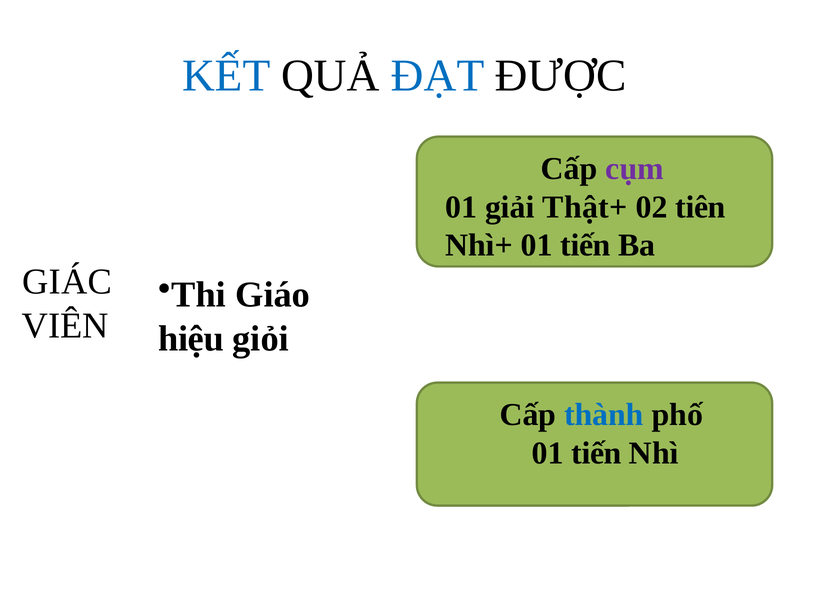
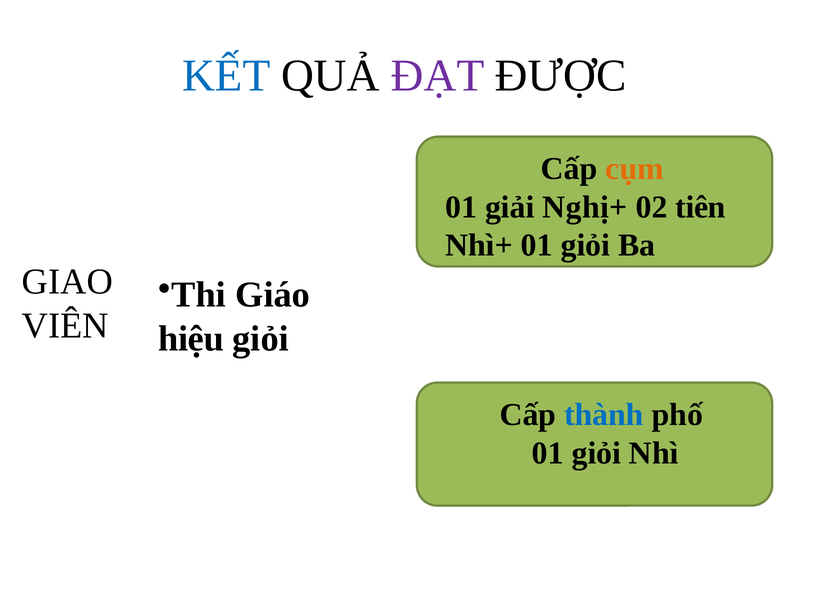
ĐẠT colour: blue -> purple
cụm colour: purple -> orange
Thật+: Thật+ -> Nghị+
Nhì+ 01 tiến: tiến -> giỏi
GIÁC: GIÁC -> GIAO
tiến at (596, 453): tiến -> giỏi
